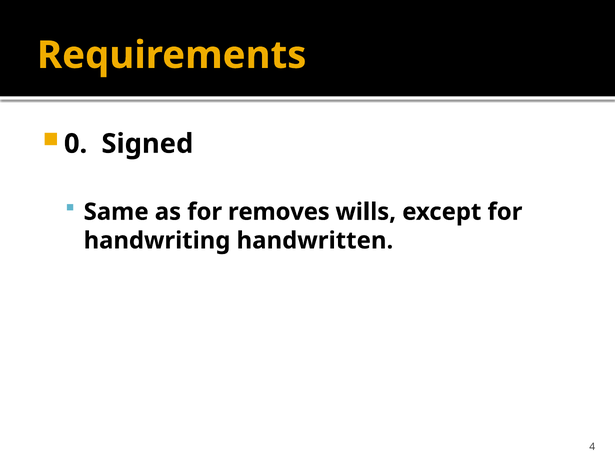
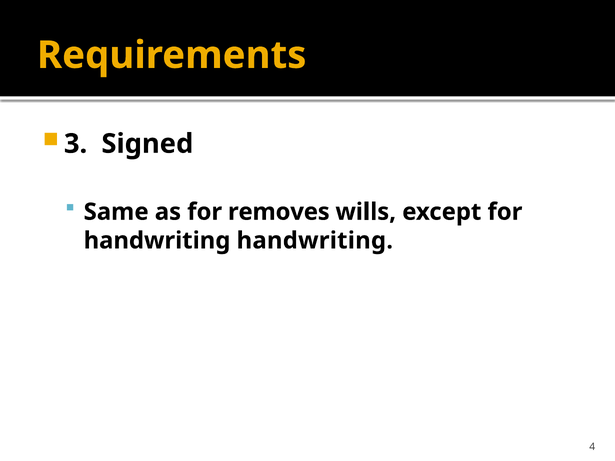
0: 0 -> 3
handwriting handwritten: handwritten -> handwriting
